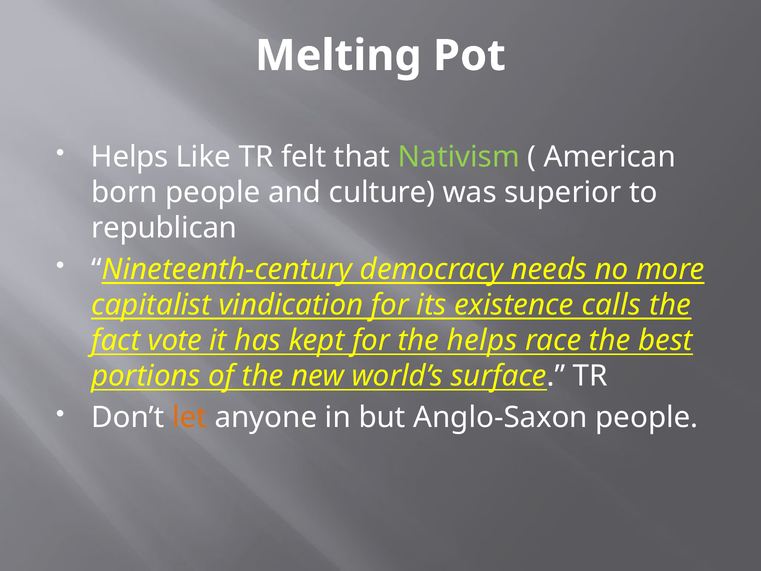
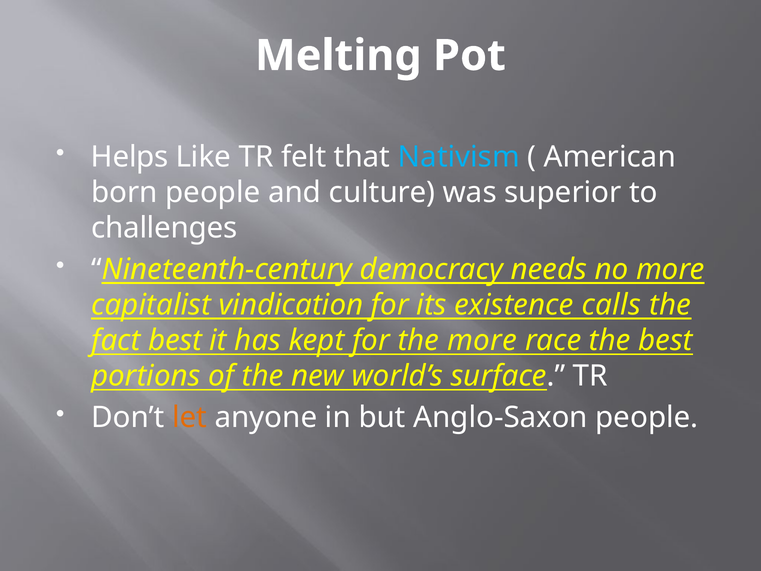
Nativism colour: light green -> light blue
republican: republican -> challenges
fact vote: vote -> best
the helps: helps -> more
